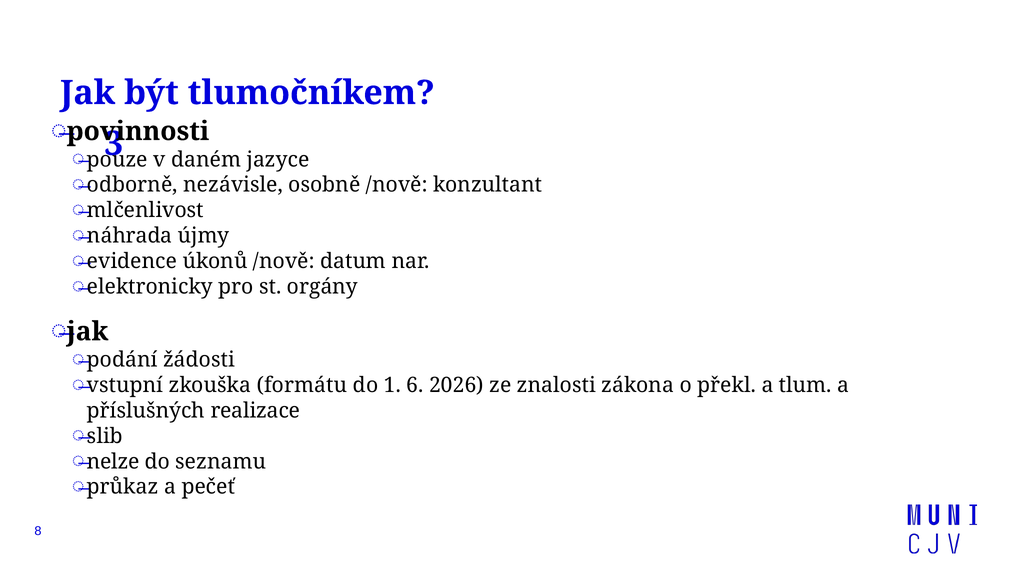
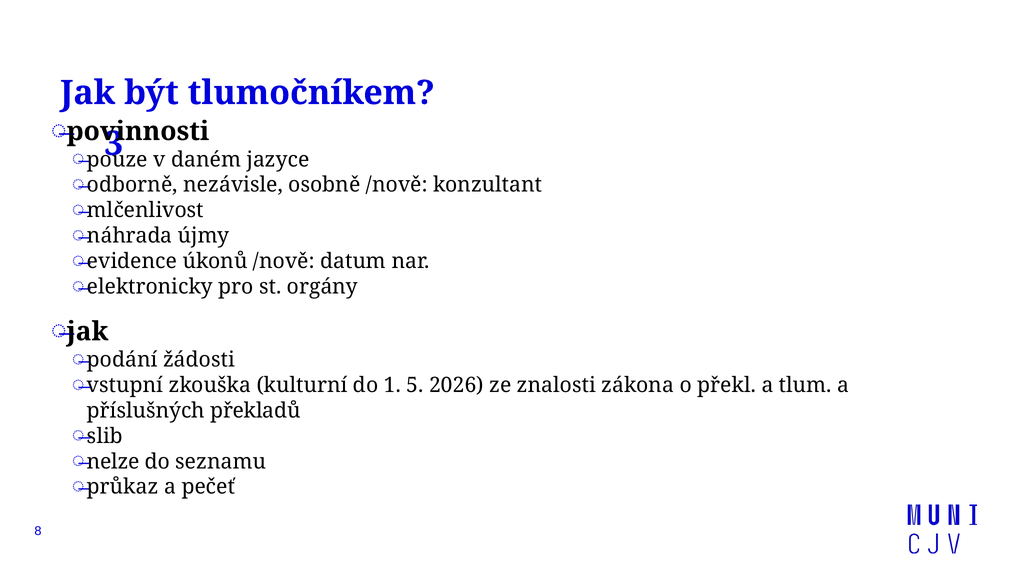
formátu: formátu -> kulturní
6: 6 -> 5
realizace: realizace -> překladů
